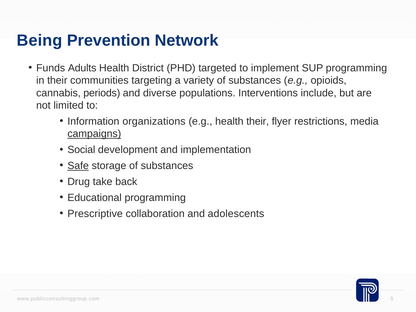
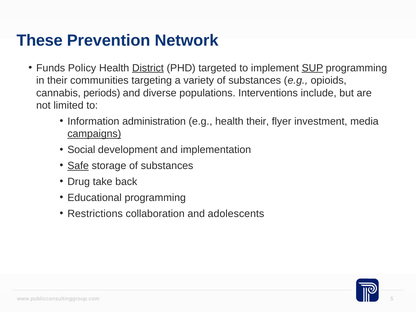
Being: Being -> These
Adults: Adults -> Policy
District underline: none -> present
SUP underline: none -> present
organizations: organizations -> administration
restrictions: restrictions -> investment
Prescriptive: Prescriptive -> Restrictions
